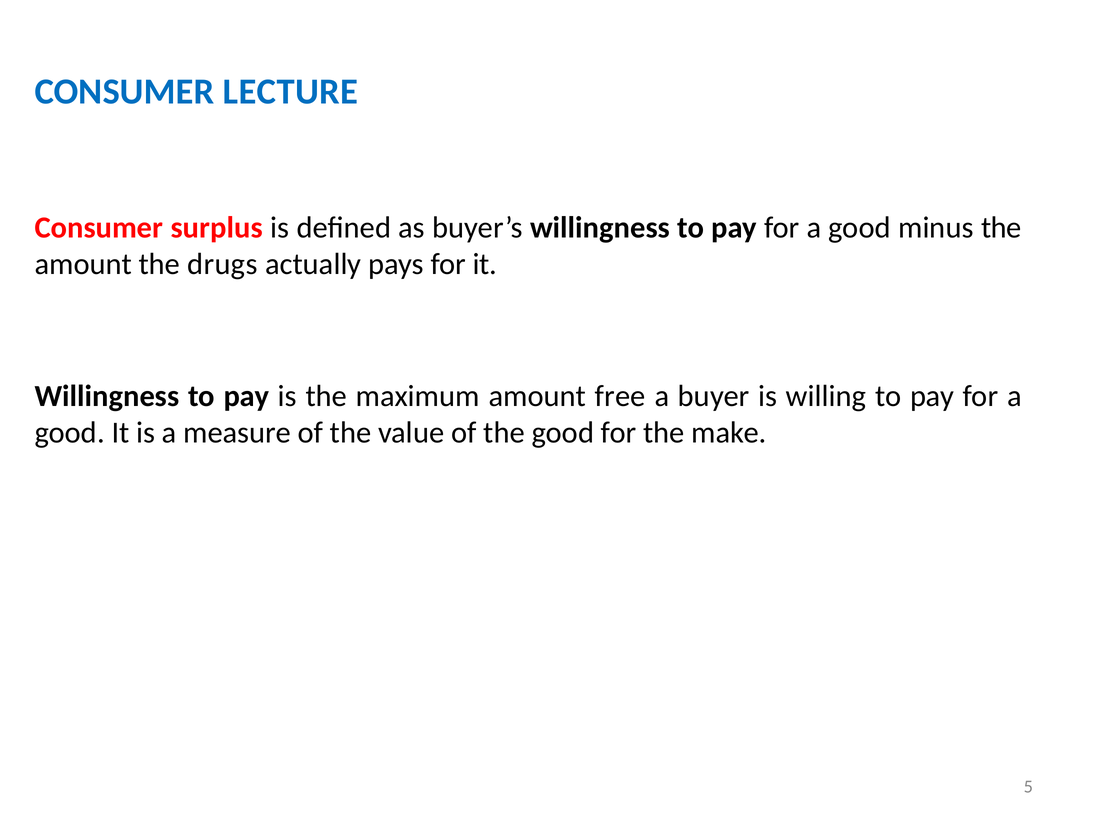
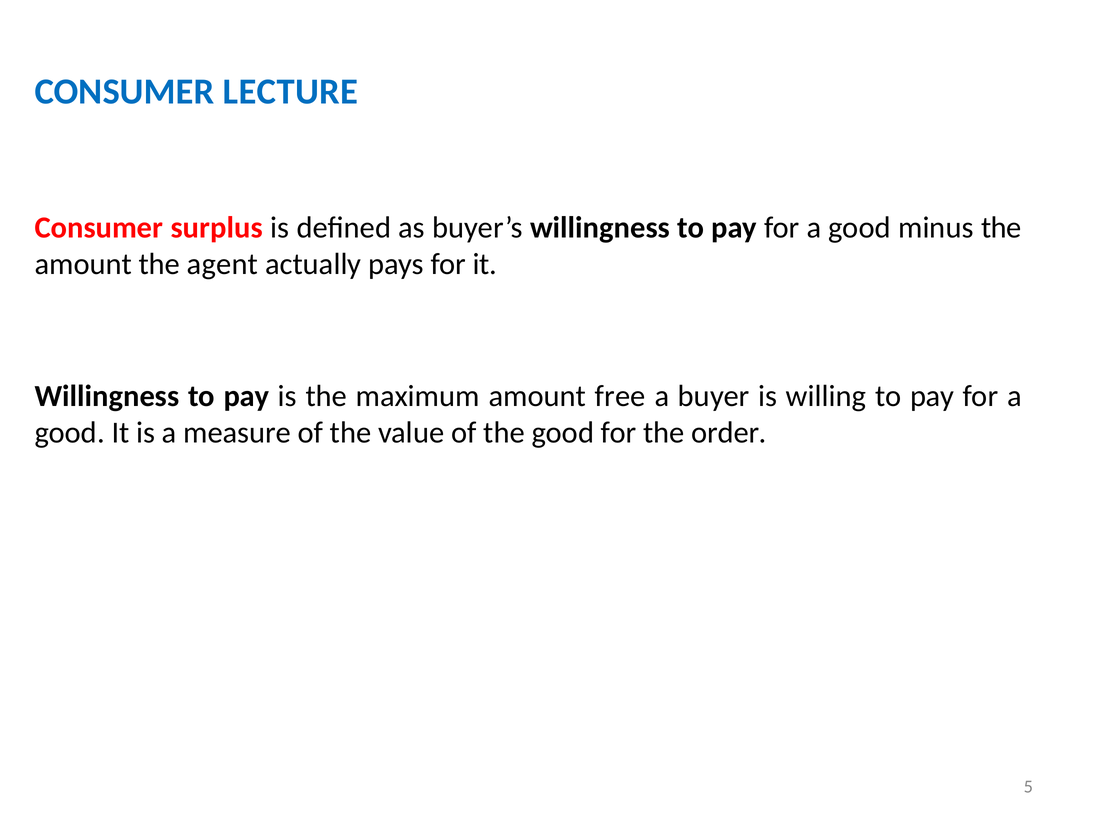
drugs: drugs -> agent
make: make -> order
